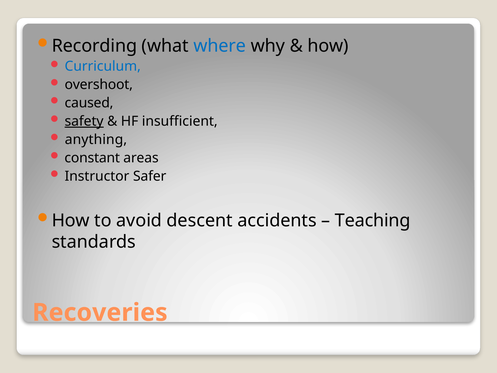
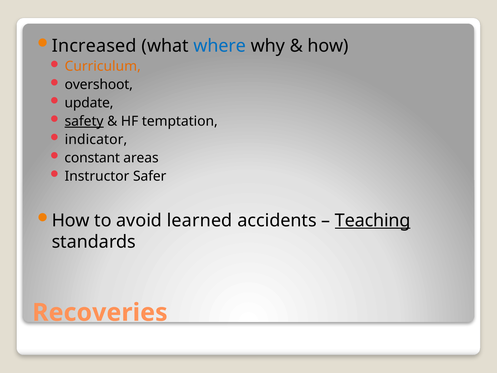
Recording: Recording -> Increased
Curriculum colour: blue -> orange
caused: caused -> update
insufficient: insufficient -> temptation
anything: anything -> indicator
descent: descent -> learned
Teaching underline: none -> present
